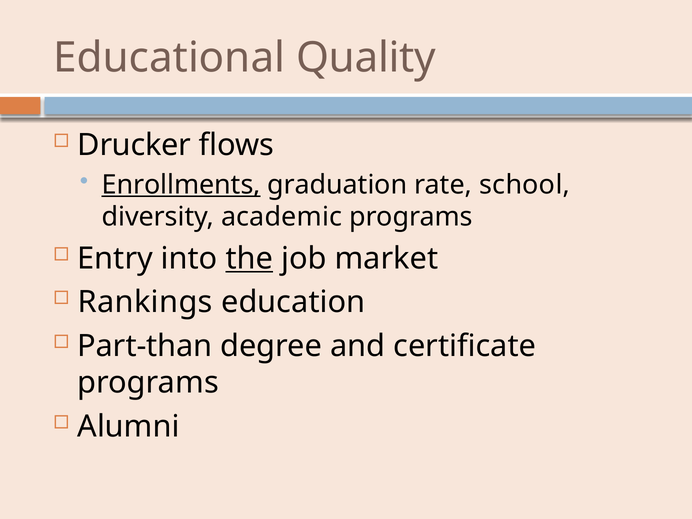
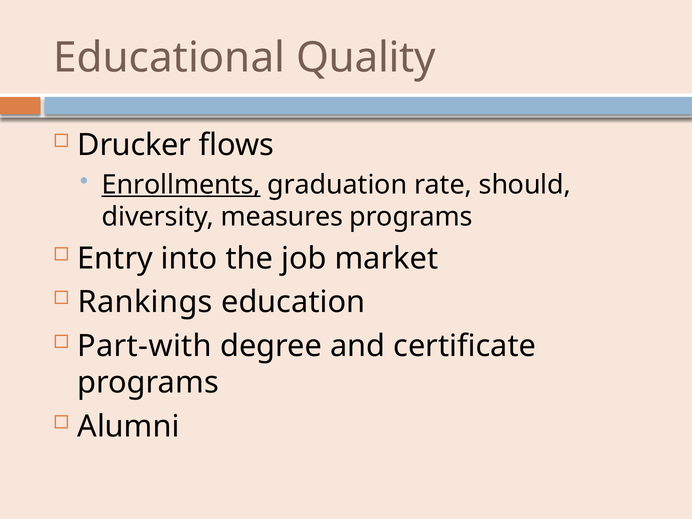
school: school -> should
academic: academic -> measures
the underline: present -> none
Part-than: Part-than -> Part-with
